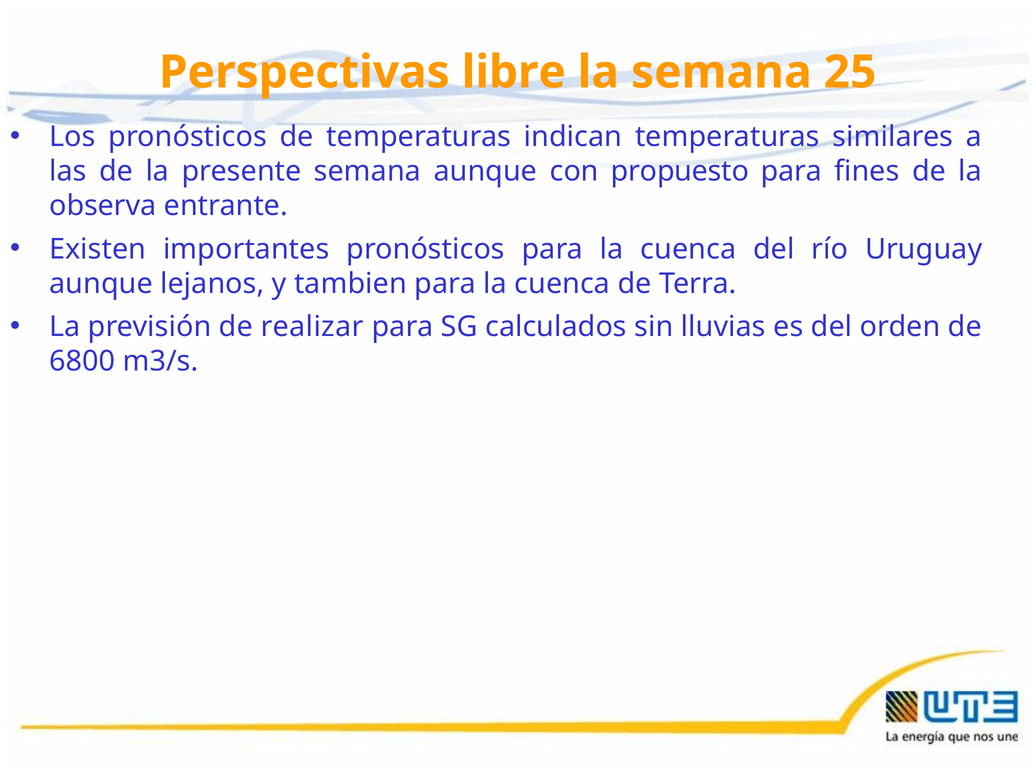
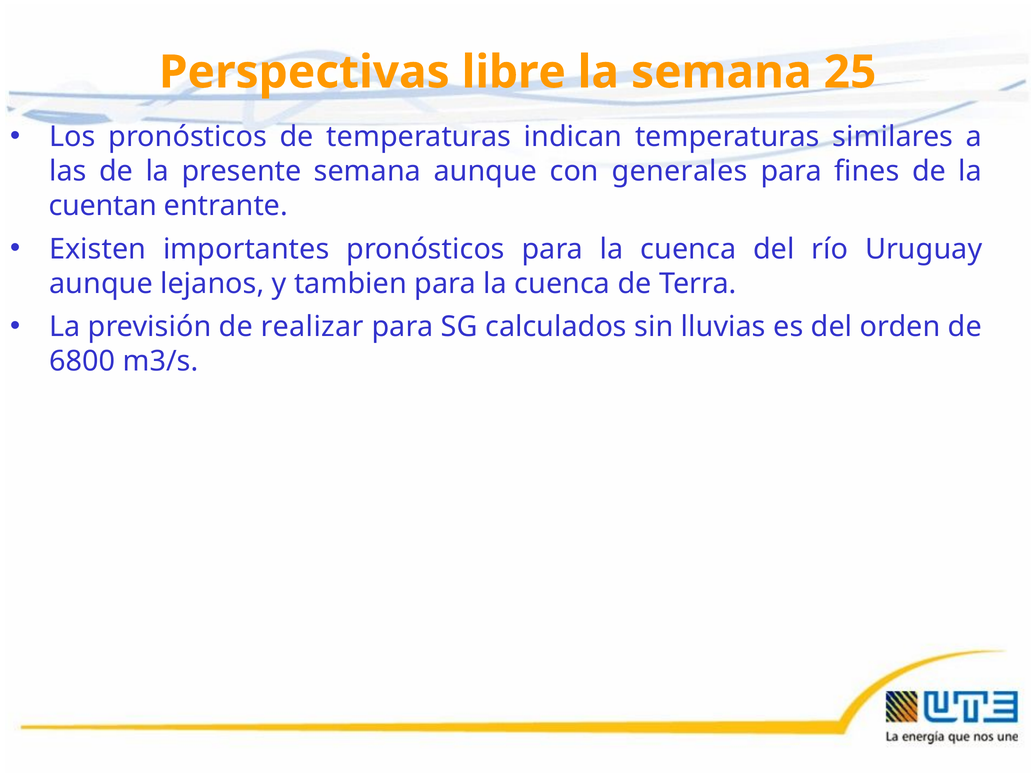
propuesto: propuesto -> generales
observa: observa -> cuentan
